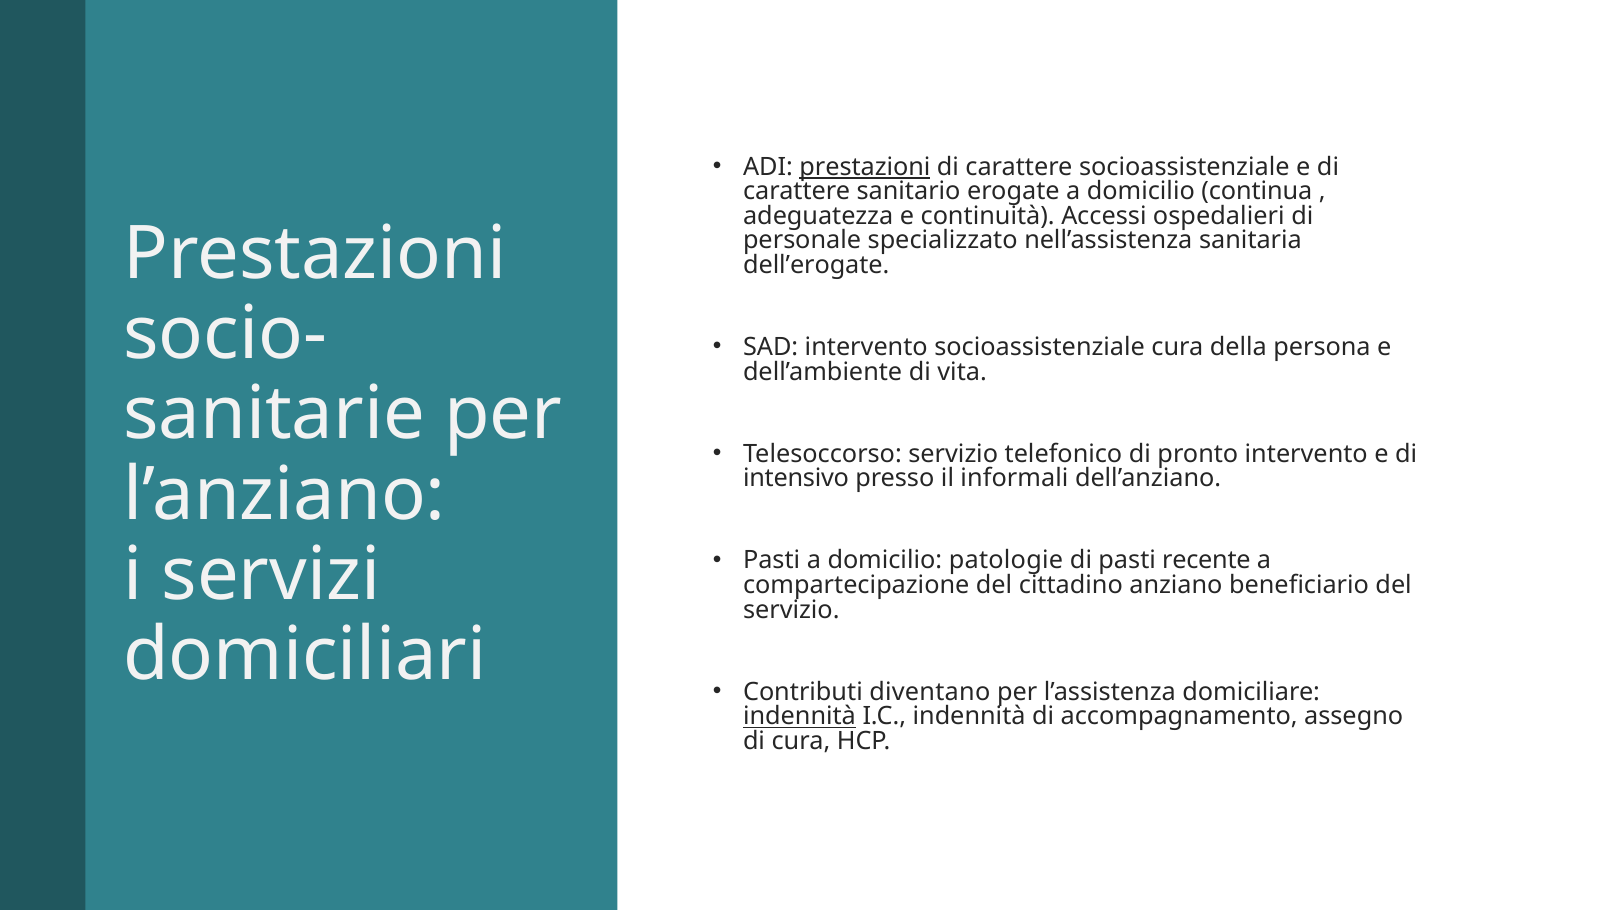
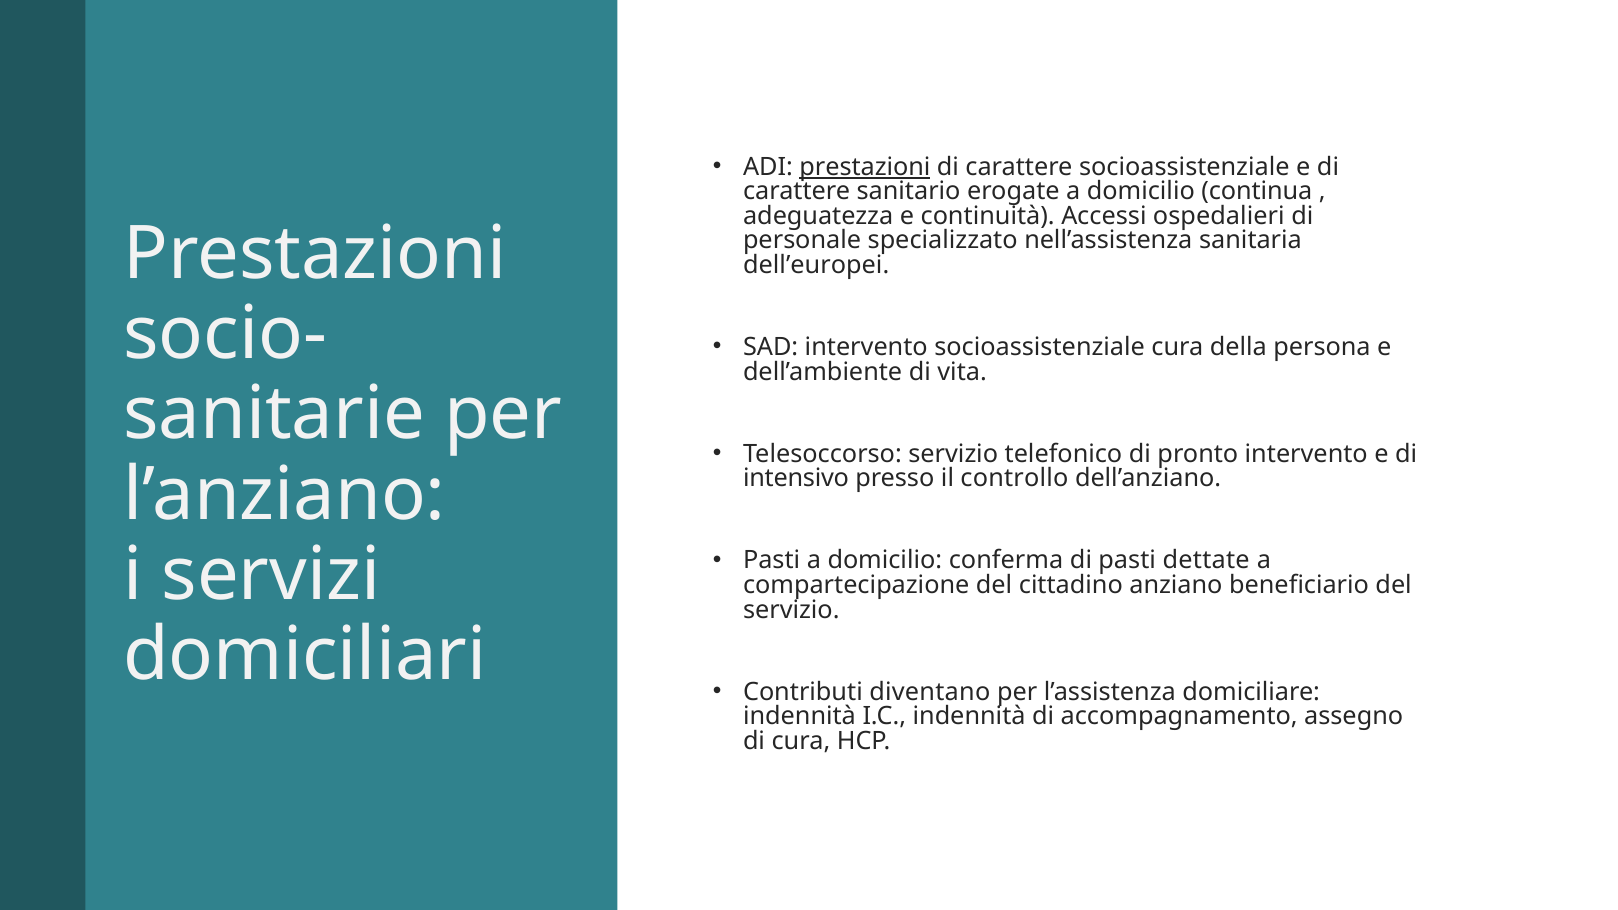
dell’erogate: dell’erogate -> dell’europei
informali: informali -> controllo
patologie: patologie -> conferma
recente: recente -> dettate
indennità at (800, 717) underline: present -> none
